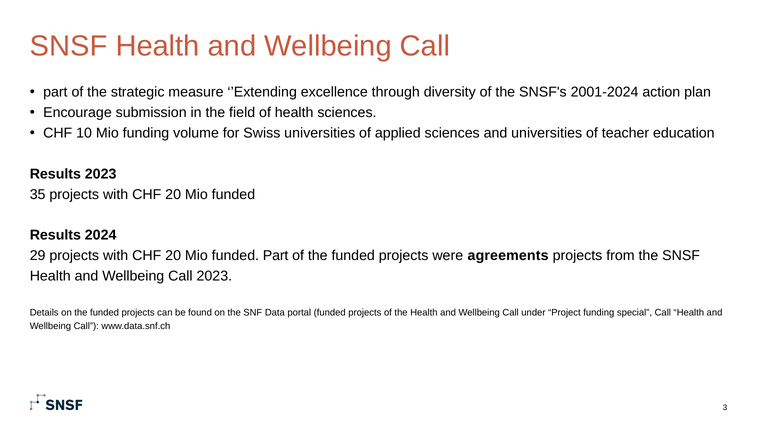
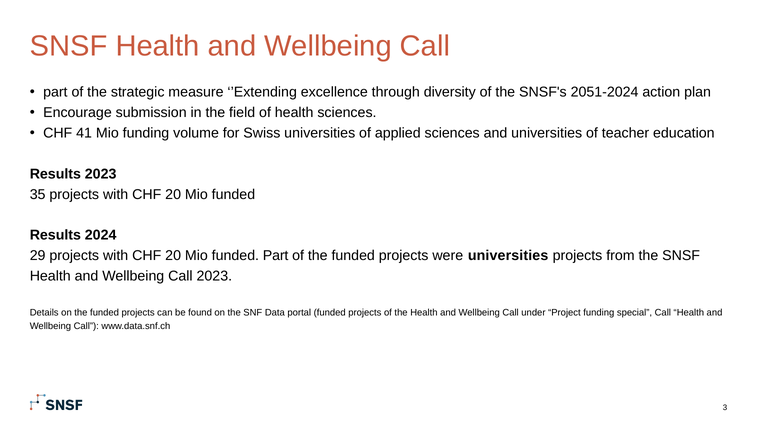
2001-2024: 2001-2024 -> 2051-2024
10: 10 -> 41
were agreements: agreements -> universities
